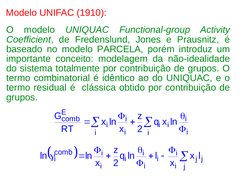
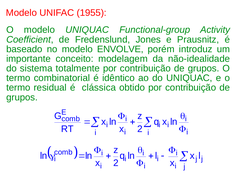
1910: 1910 -> 1955
PARCELA: PARCELA -> ENVOLVE
